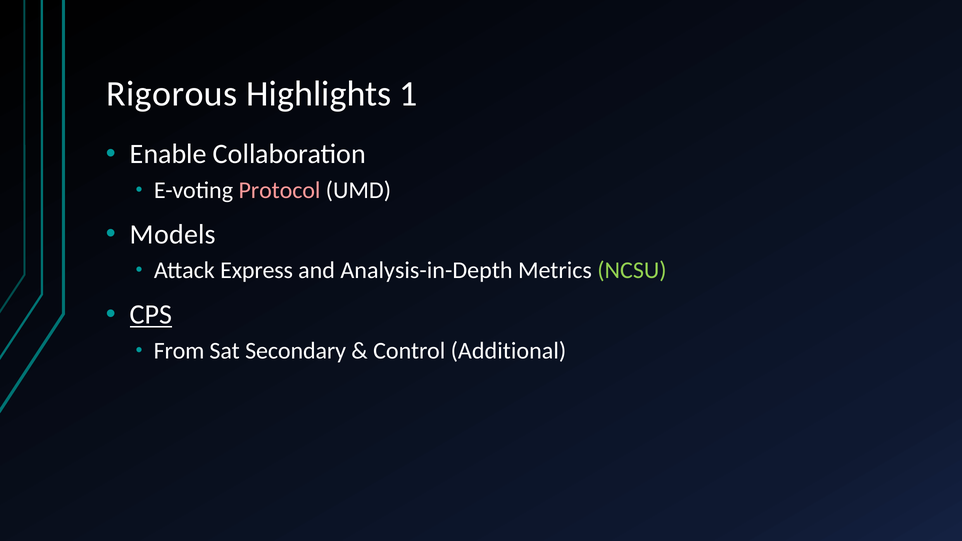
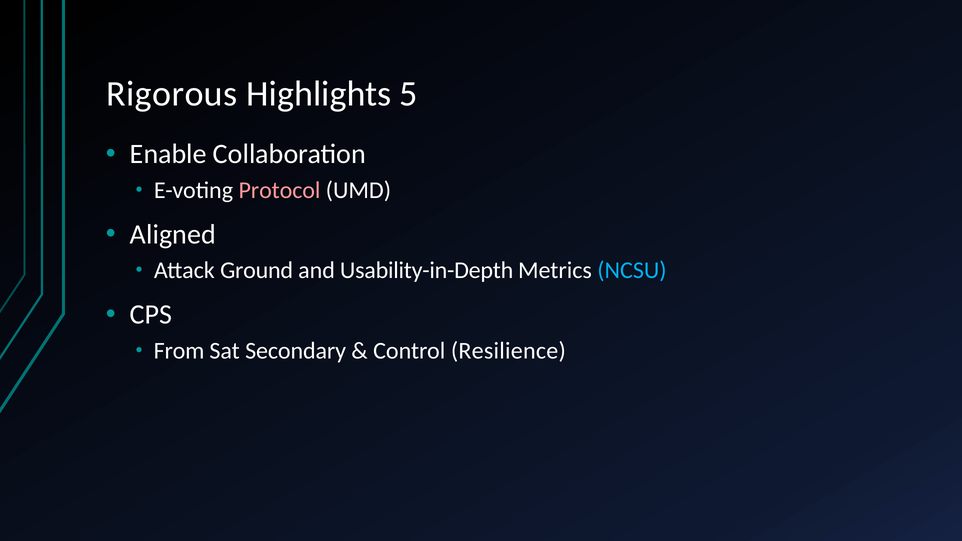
1: 1 -> 5
Models: Models -> Aligned
Express: Express -> Ground
Analysis-in-Depth: Analysis-in-Depth -> Usability-in-Depth
NCSU colour: light green -> light blue
CPS underline: present -> none
Additional: Additional -> Resilience
